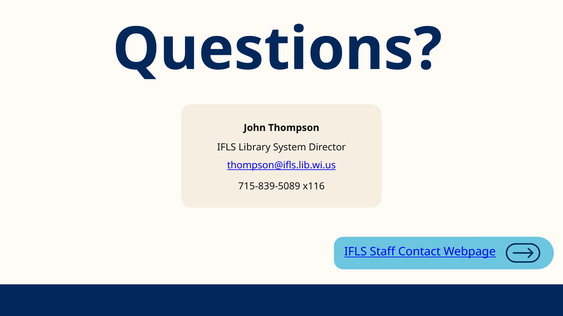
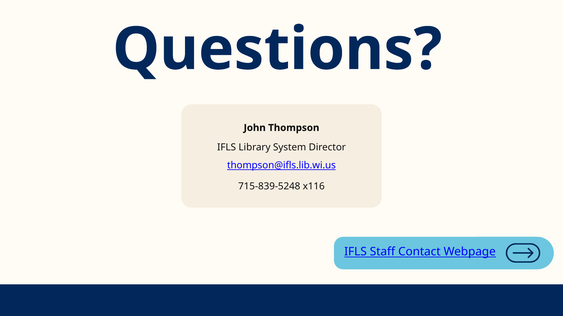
715-839-5089: 715-839-5089 -> 715-839-5248
